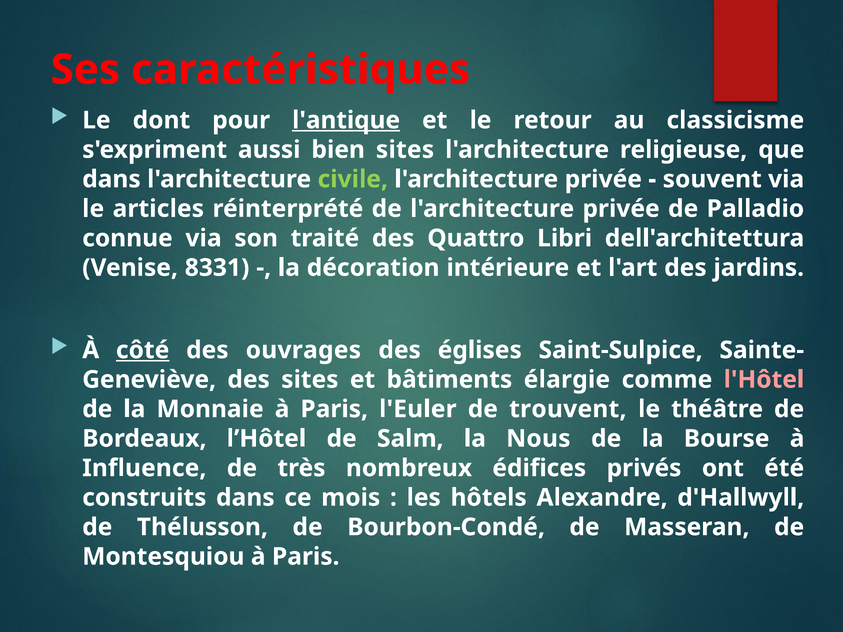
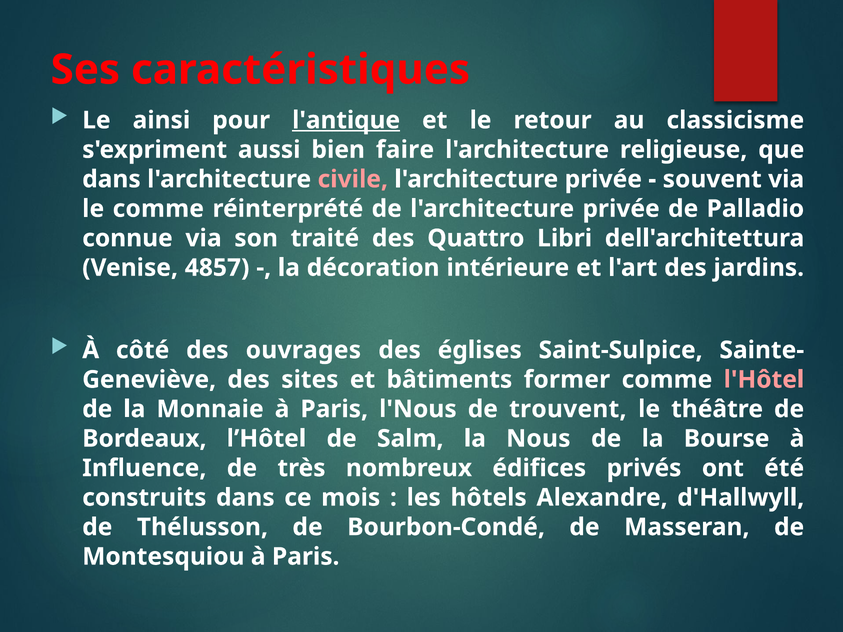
dont: dont -> ainsi
bien sites: sites -> faire
civile colour: light green -> pink
le articles: articles -> comme
8331: 8331 -> 4857
côté underline: present -> none
élargie: élargie -> former
l'Euler: l'Euler -> l'Nous
